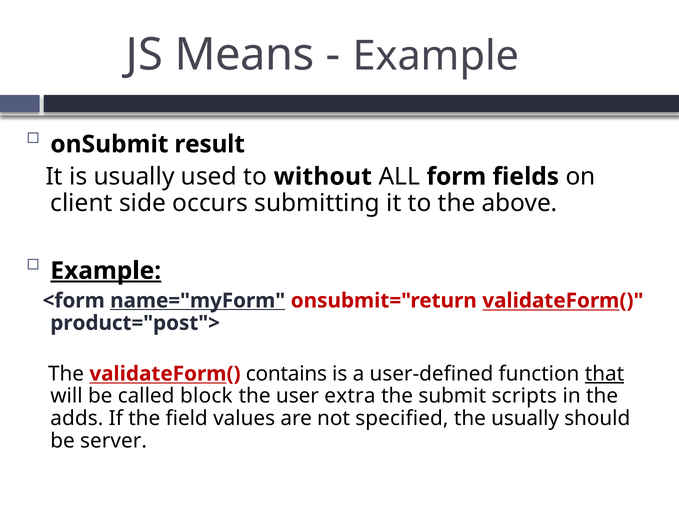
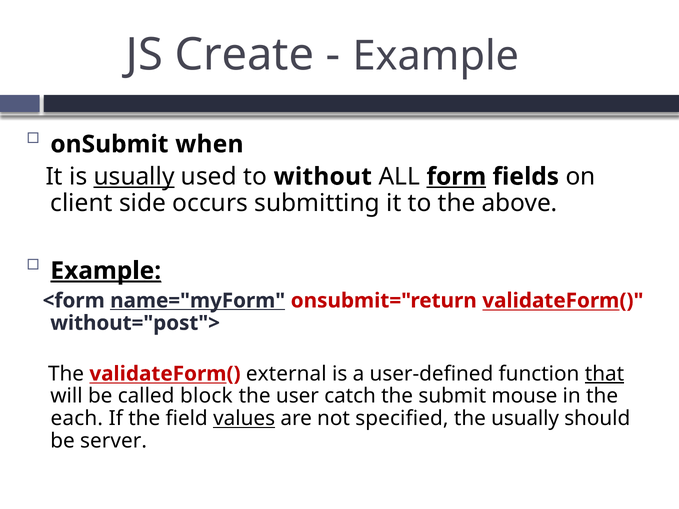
Means: Means -> Create
result: result -> when
usually at (134, 177) underline: none -> present
form underline: none -> present
product="post">: product="post"> -> without="post">
contains: contains -> external
extra: extra -> catch
scripts: scripts -> mouse
adds: adds -> each
values underline: none -> present
